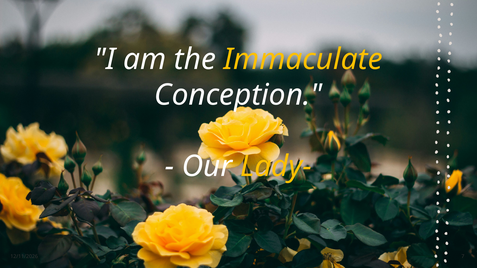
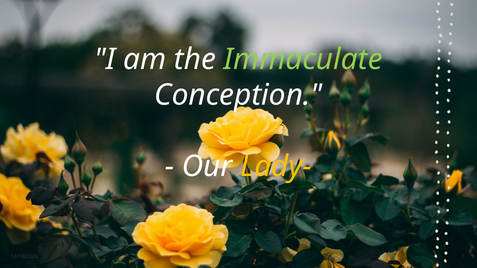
Immaculate colour: yellow -> light green
